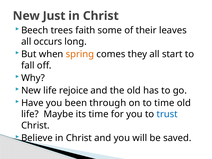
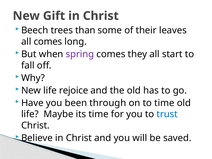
Just: Just -> Gift
faith: faith -> than
all occurs: occurs -> comes
spring colour: orange -> purple
